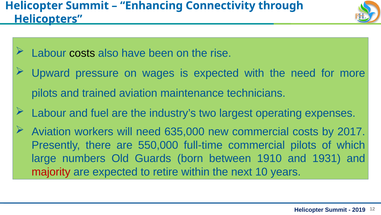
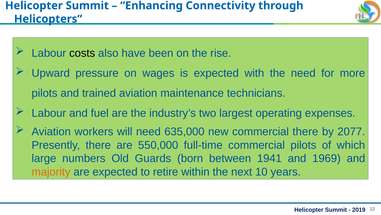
commercial costs: costs -> there
2017: 2017 -> 2077
1910: 1910 -> 1941
1931: 1931 -> 1969
majority colour: red -> orange
